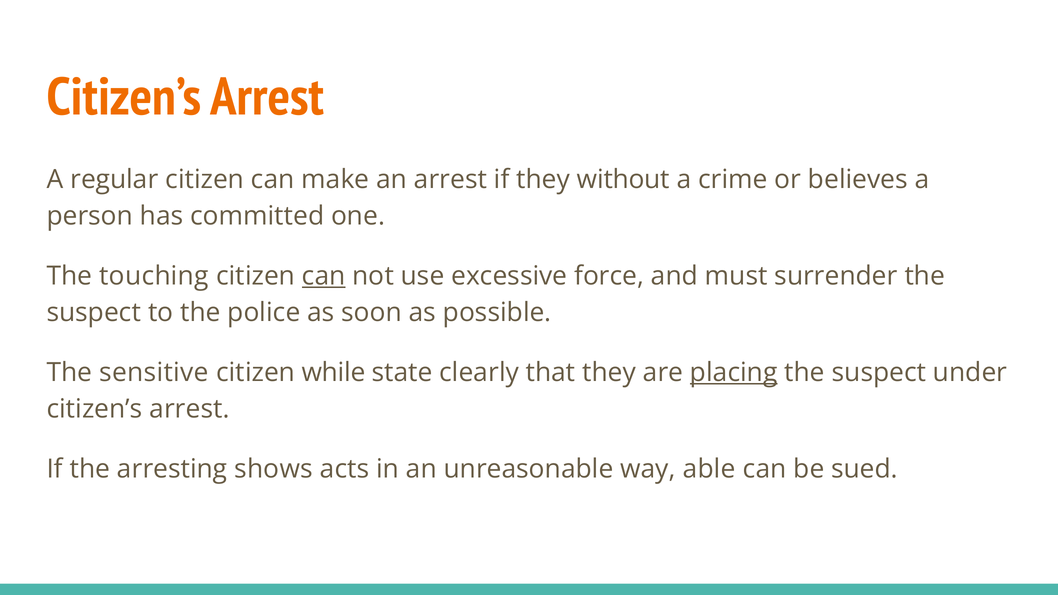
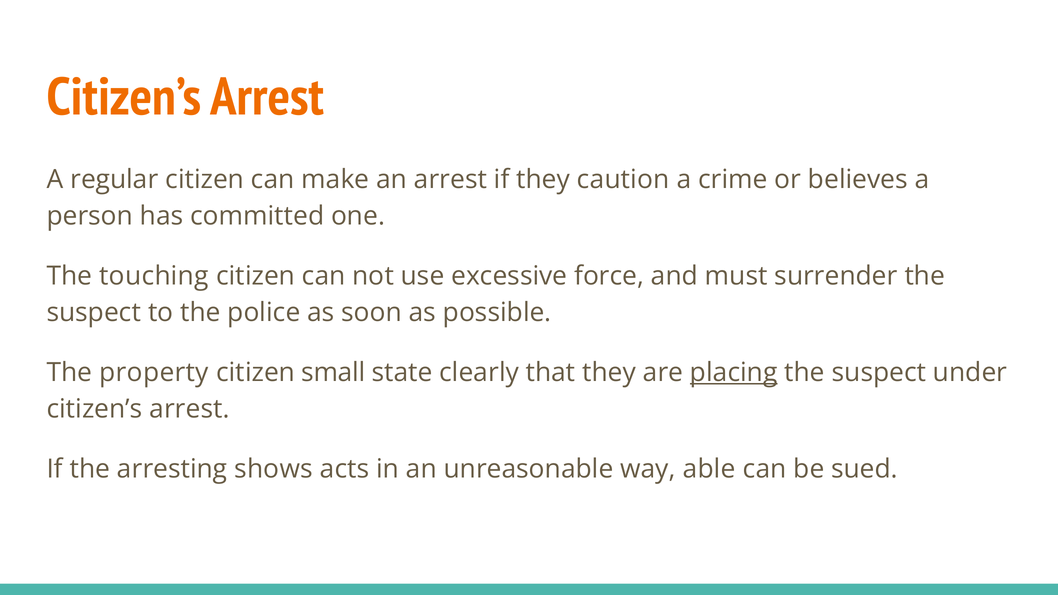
without: without -> caution
can at (324, 276) underline: present -> none
sensitive: sensitive -> property
while: while -> small
